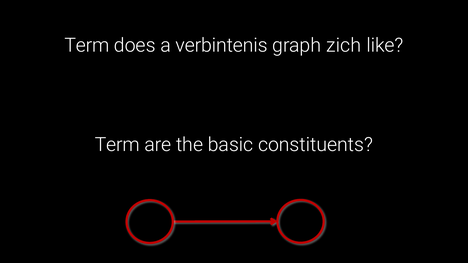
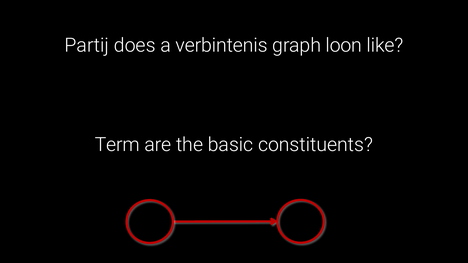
Term at (87, 46): Term -> Partij
zich: zich -> loon
